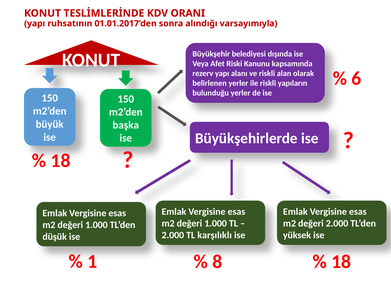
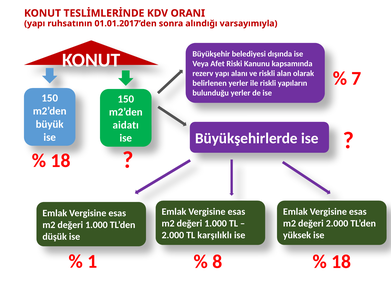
6: 6 -> 7
başka: başka -> aidatı
